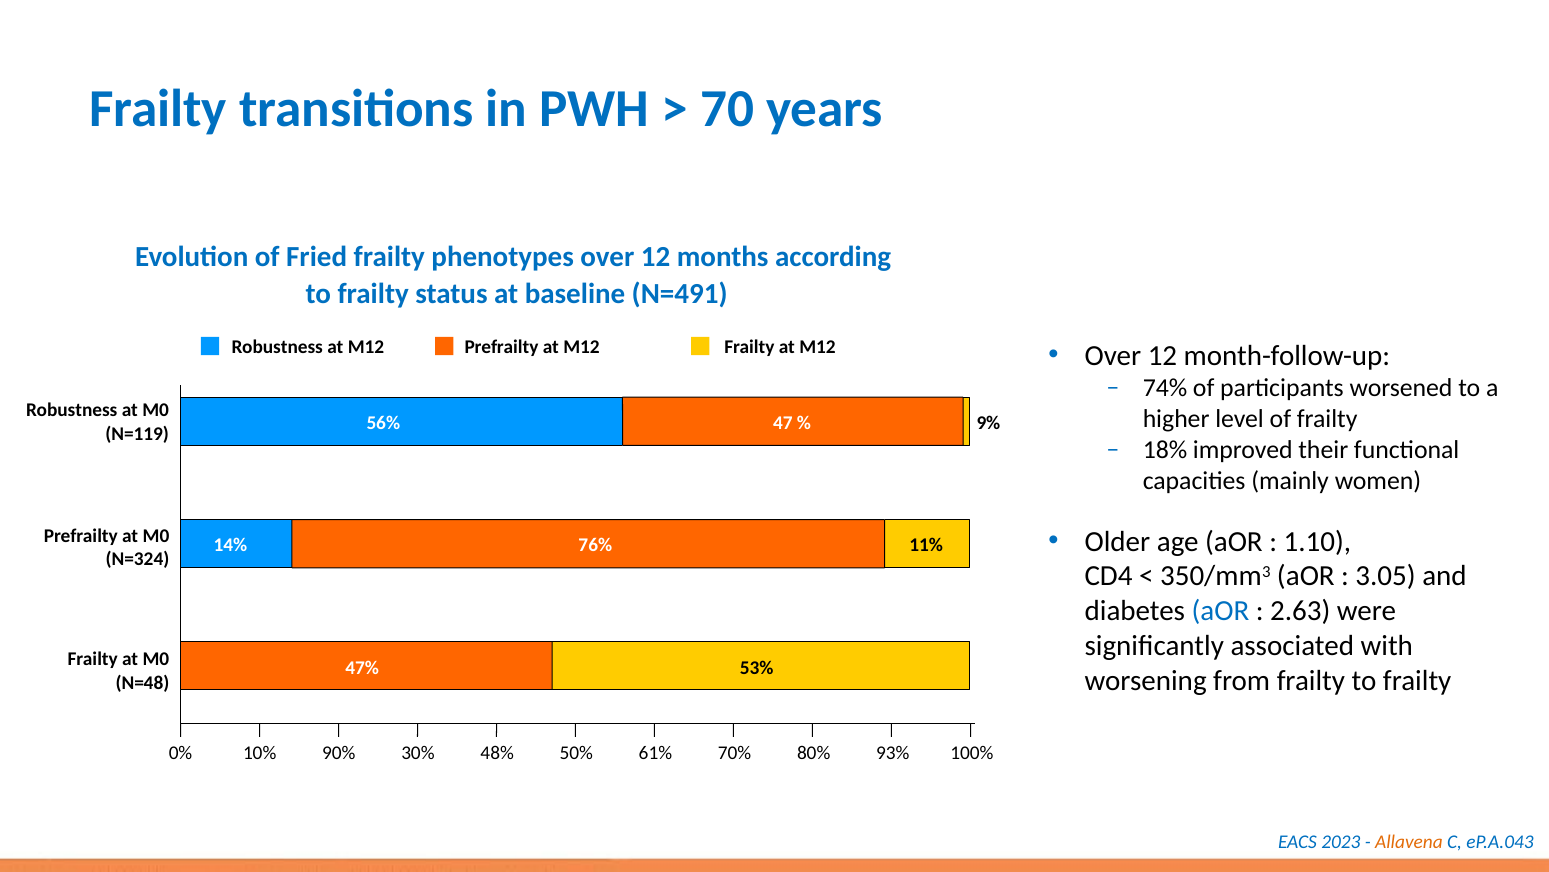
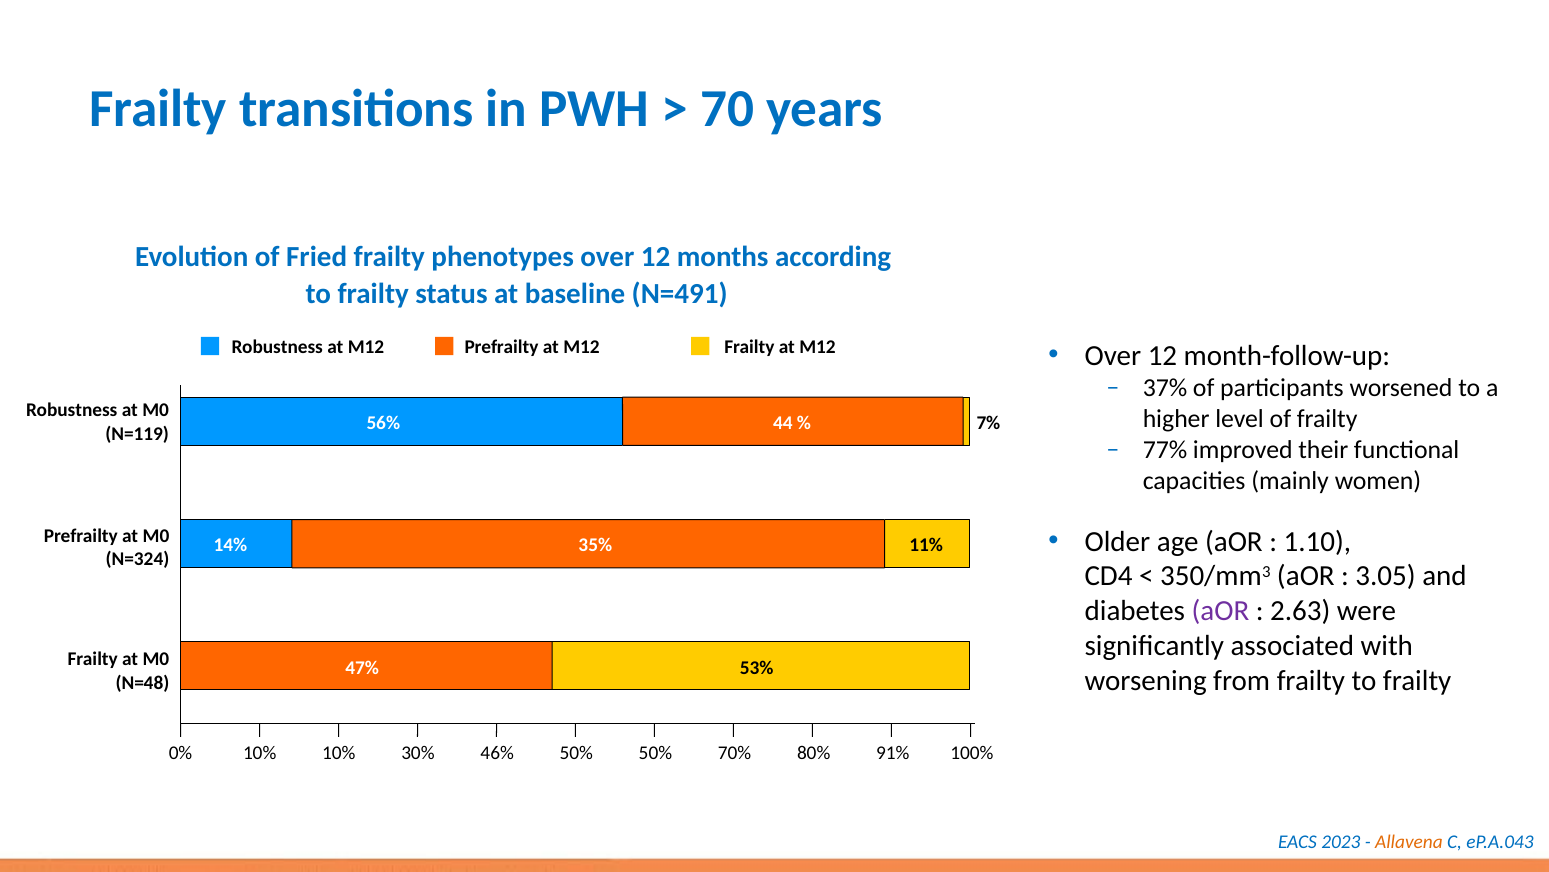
74%: 74% -> 37%
47: 47 -> 44
9%: 9% -> 7%
18%: 18% -> 77%
76%: 76% -> 35%
aOR at (1221, 611) colour: blue -> purple
10% 90%: 90% -> 10%
48%: 48% -> 46%
50% 61%: 61% -> 50%
93%: 93% -> 91%
